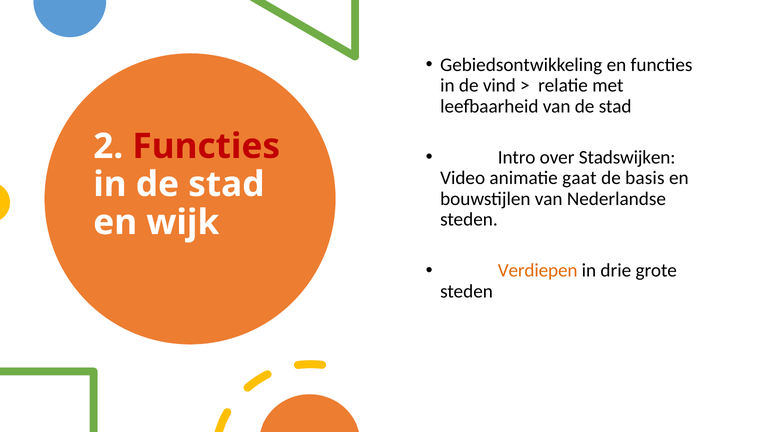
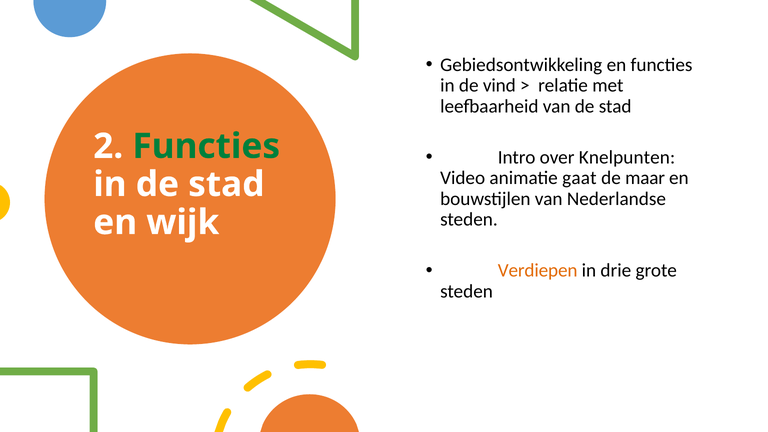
Functies at (206, 146) colour: red -> green
Stadswijken: Stadswijken -> Knelpunten
basis: basis -> maar
